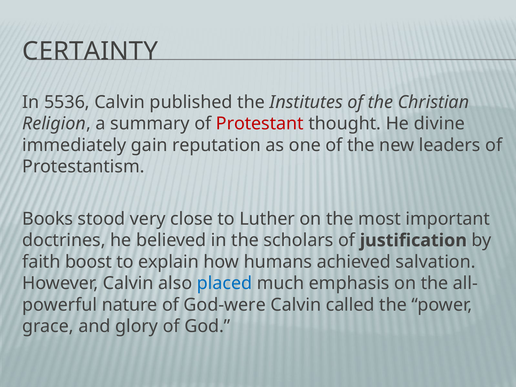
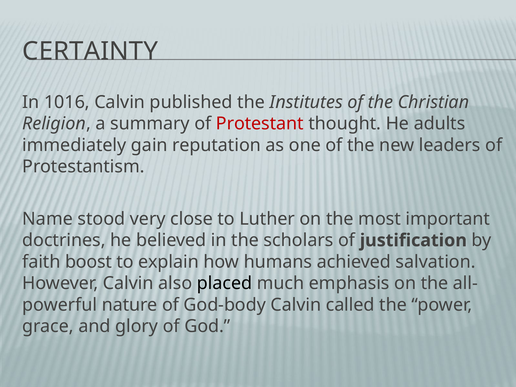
5536: 5536 -> 1016
divine: divine -> adults
Books: Books -> Name
placed colour: blue -> black
God-were: God-were -> God-body
